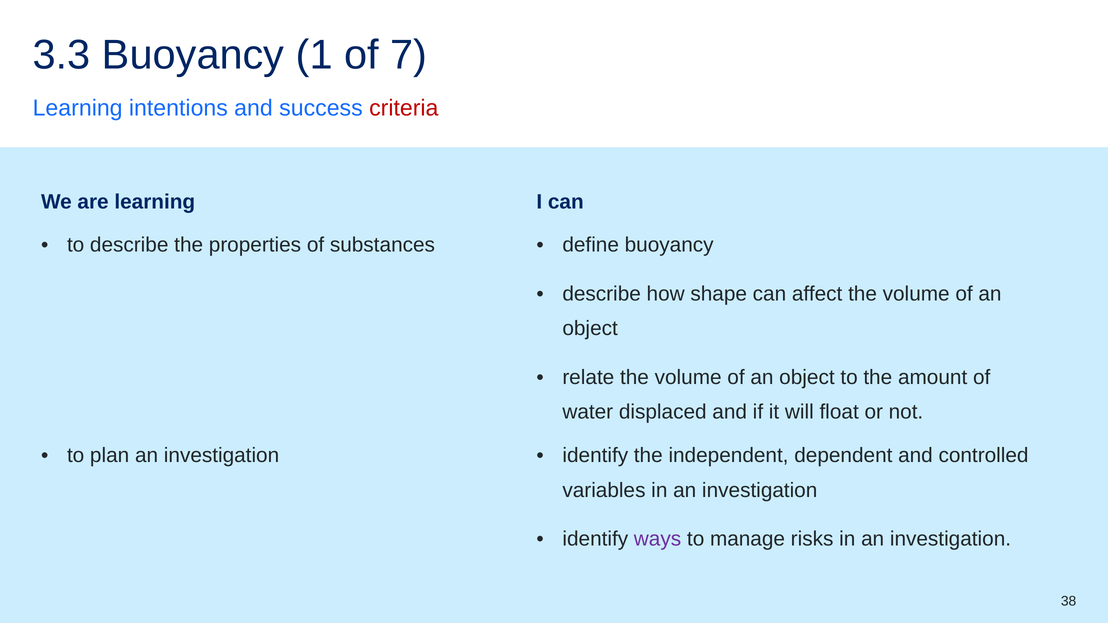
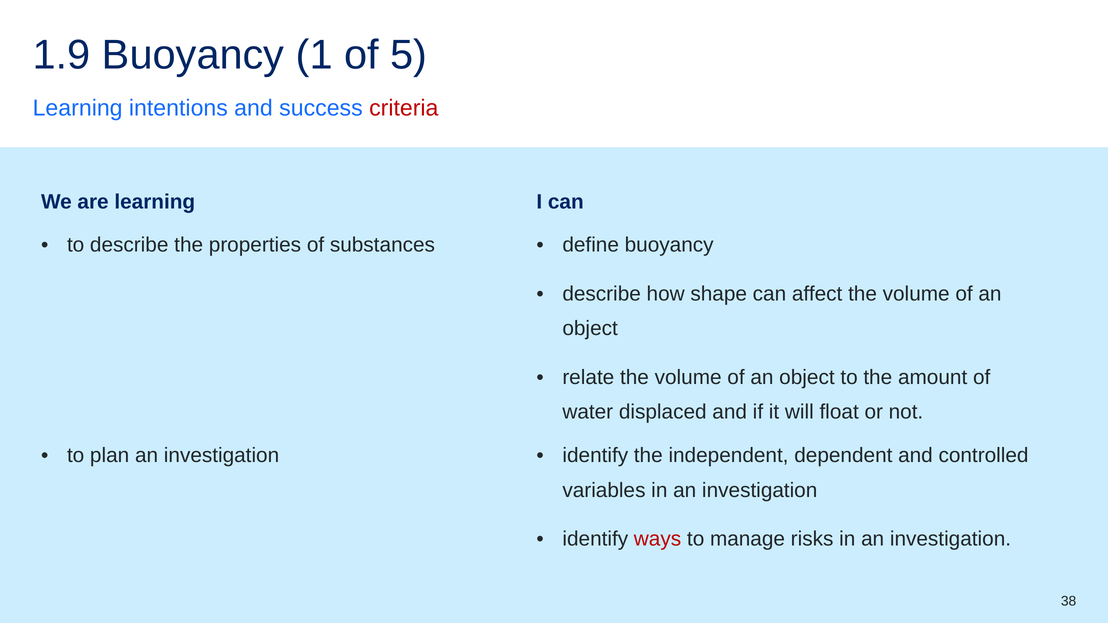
3.3: 3.3 -> 1.9
7: 7 -> 5
ways colour: purple -> red
